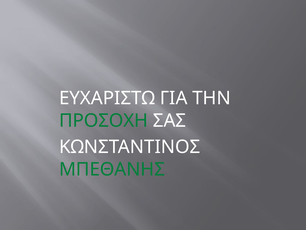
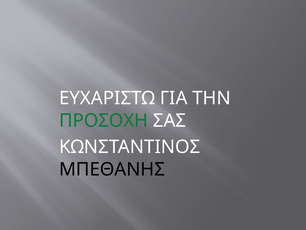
ΜΠΕΘΑΝΗΣ colour: green -> black
